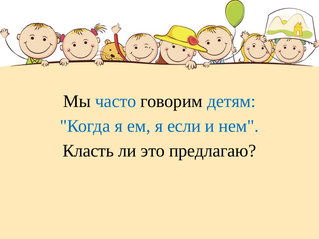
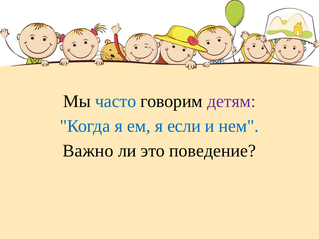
детям colour: blue -> purple
Класть: Класть -> Важно
предлагаю: предлагаю -> поведение
